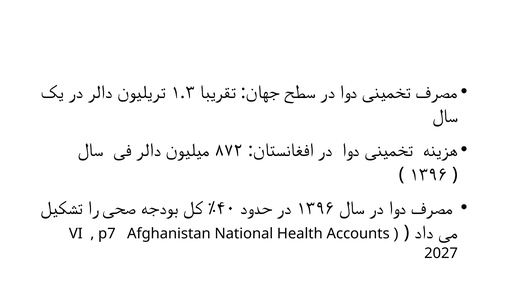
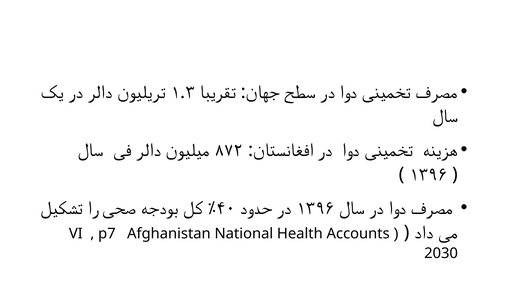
2027: 2027 -> 2030
